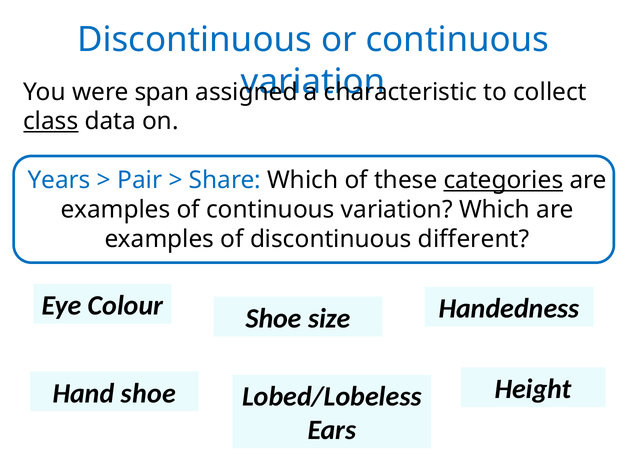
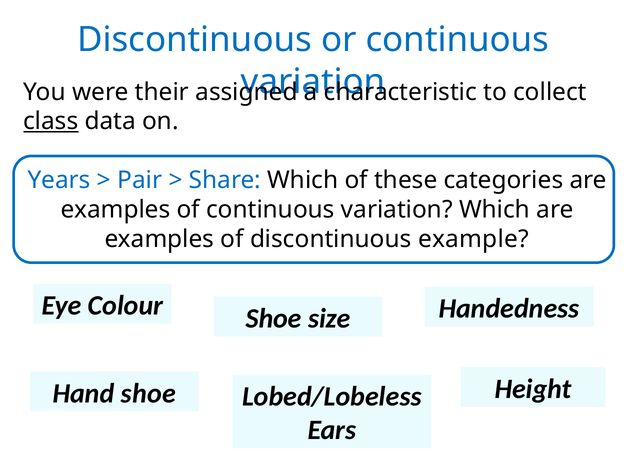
span: span -> their
categories underline: present -> none
different: different -> example
